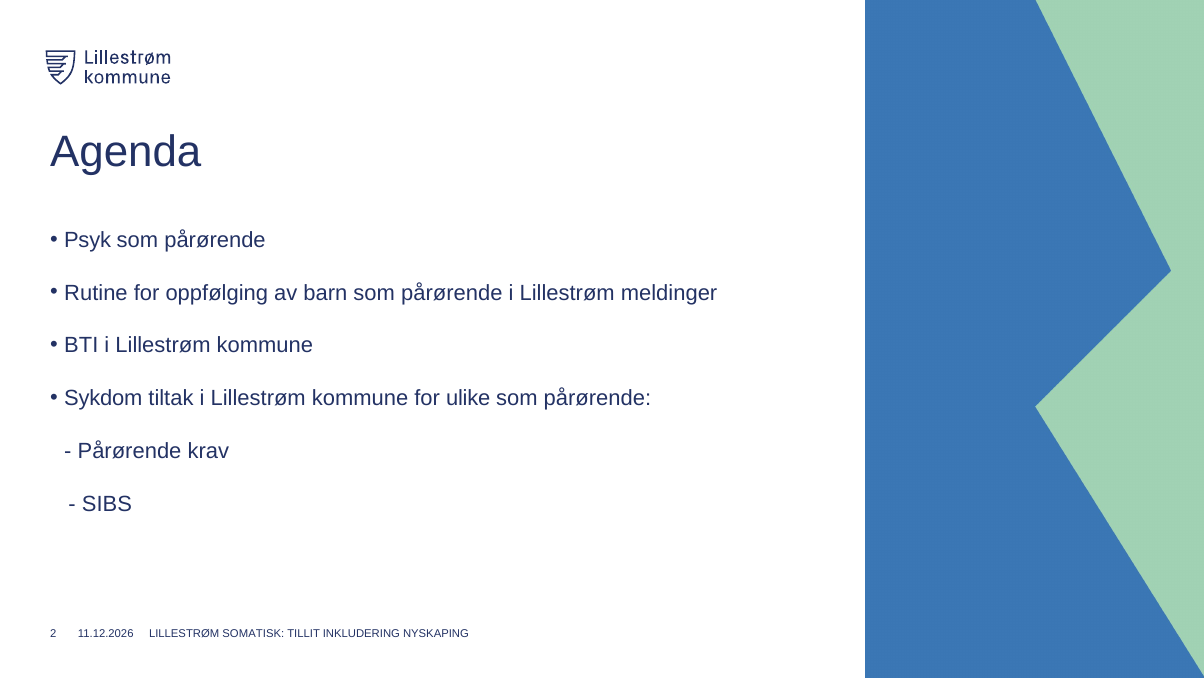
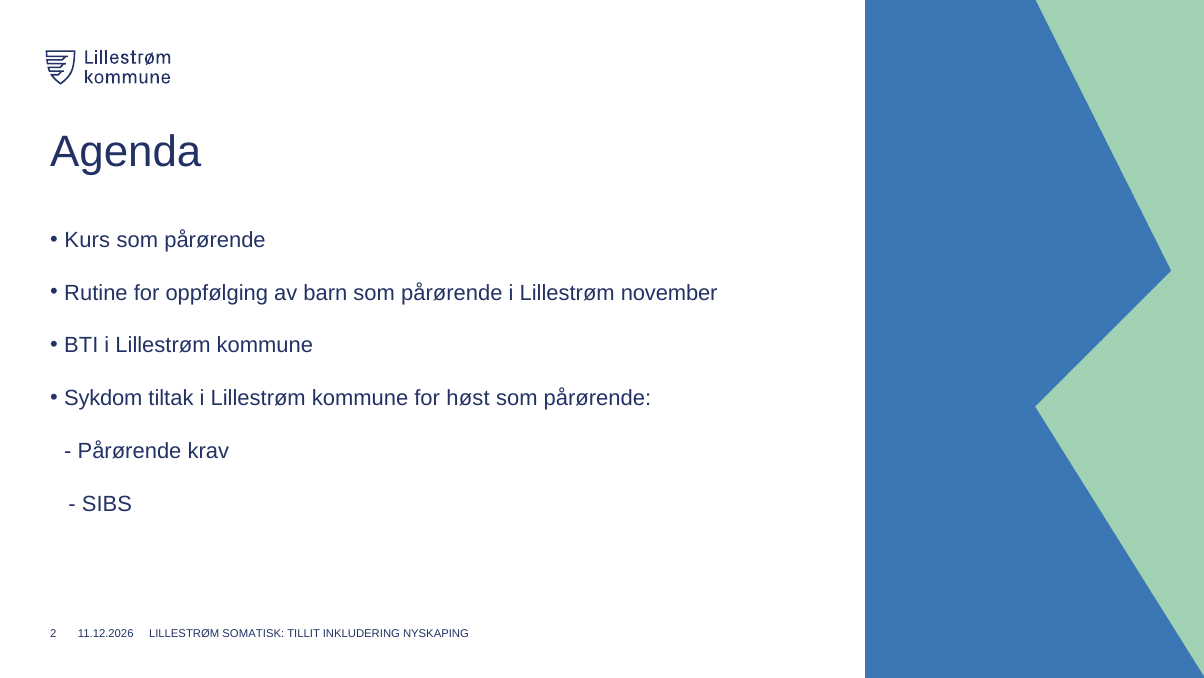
Psyk: Psyk -> Kurs
meldinger: meldinger -> november
ulike: ulike -> høst
